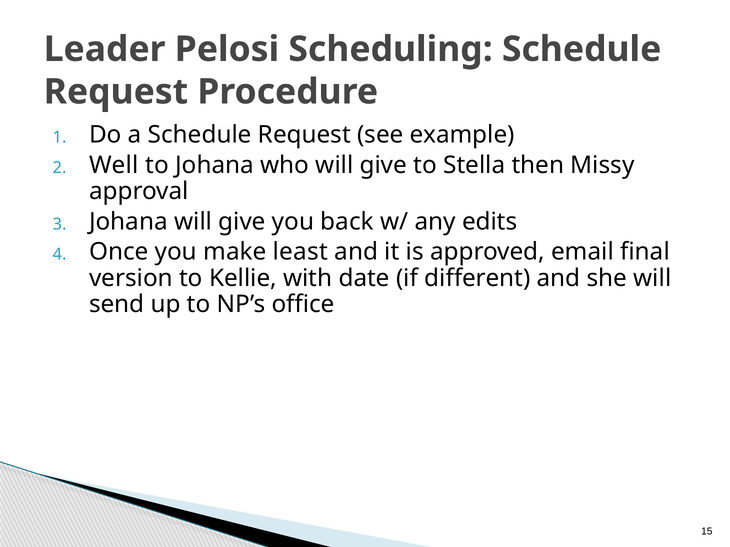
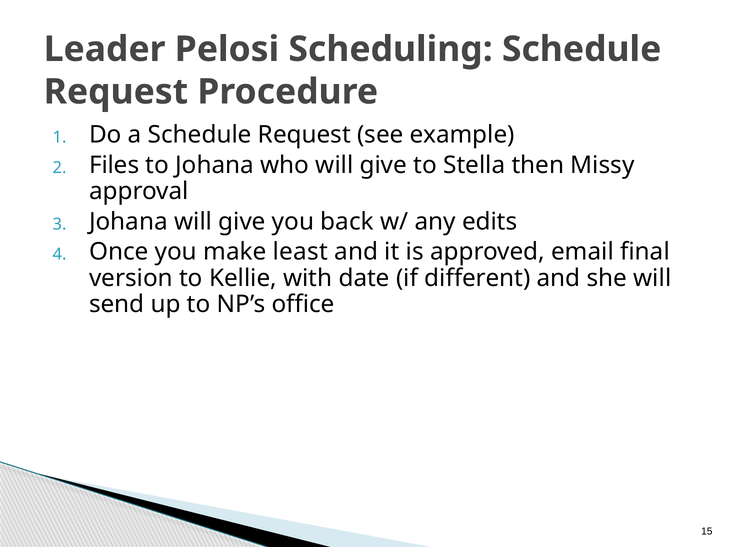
Well: Well -> Files
